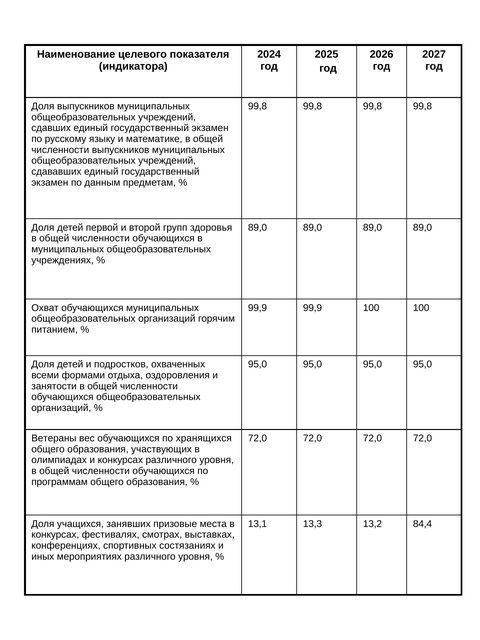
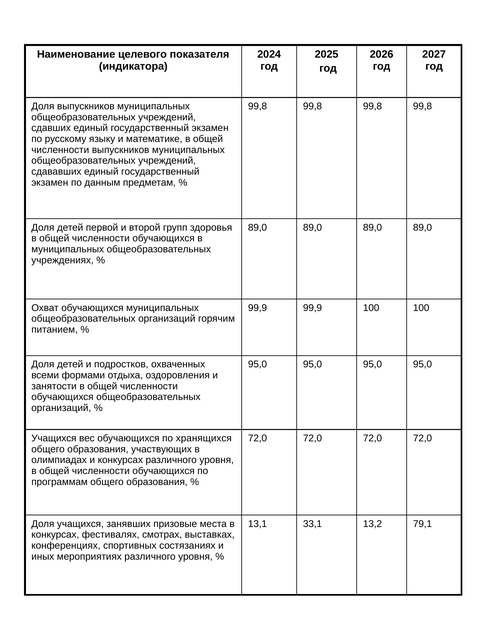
Ветераны at (54, 438): Ветераны -> Учащихся
13,3: 13,3 -> 33,1
84,4: 84,4 -> 79,1
